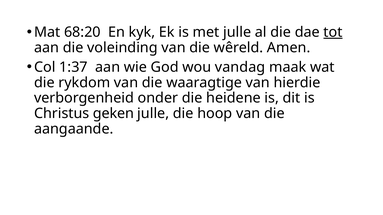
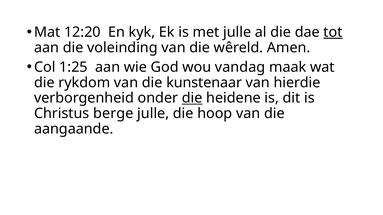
68:20: 68:20 -> 12:20
1:37: 1:37 -> 1:25
waaragtige: waaragtige -> kunstenaar
die at (192, 98) underline: none -> present
geken: geken -> berge
